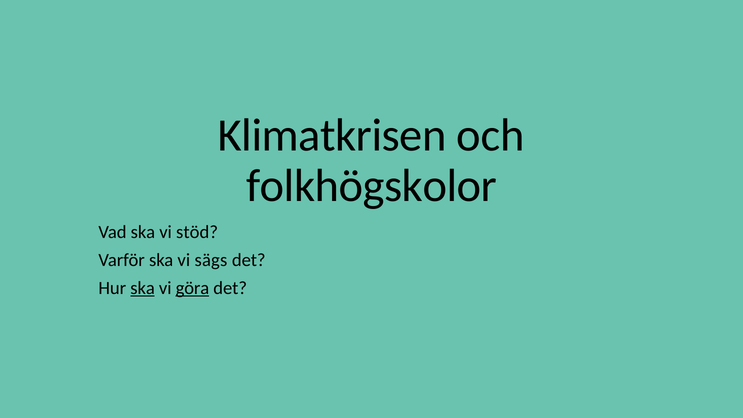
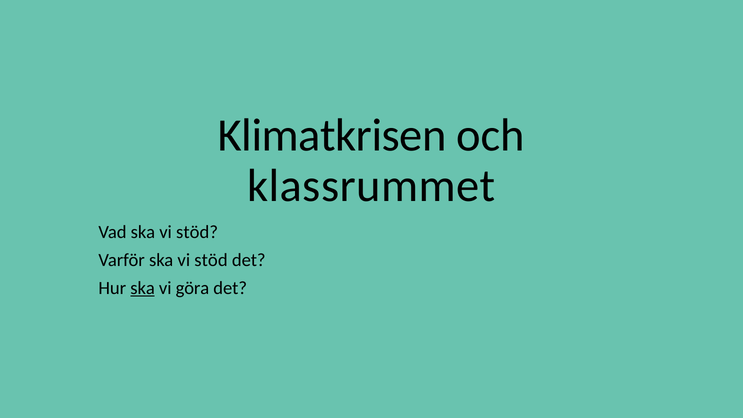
folkhögskolor: folkhögskolor -> klassrummet
Varför ska vi sägs: sägs -> stöd
göra underline: present -> none
